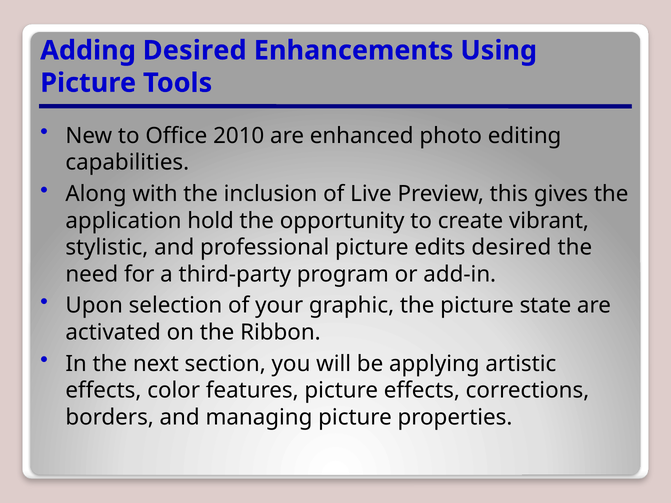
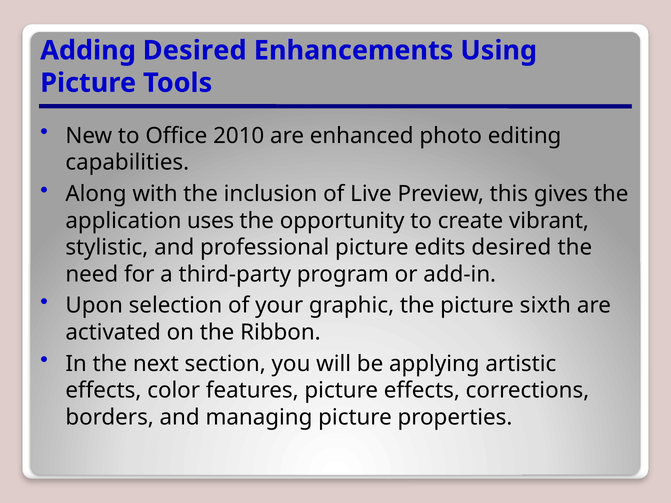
hold: hold -> uses
state: state -> sixth
